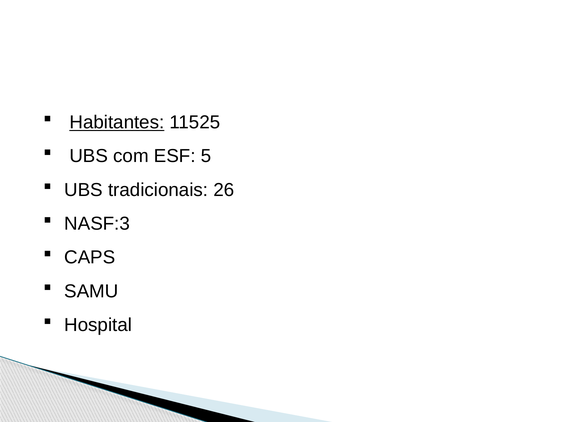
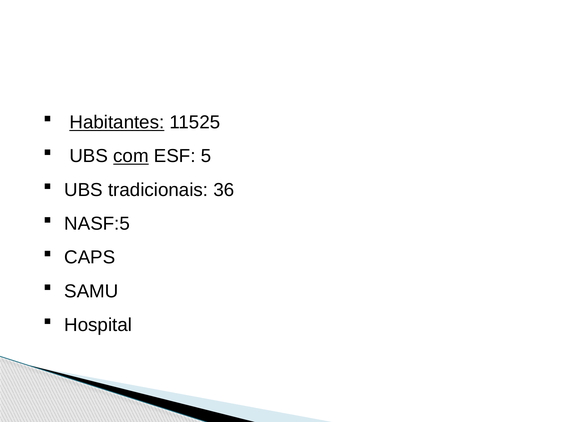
com underline: none -> present
26: 26 -> 36
NASF:3: NASF:3 -> NASF:5
